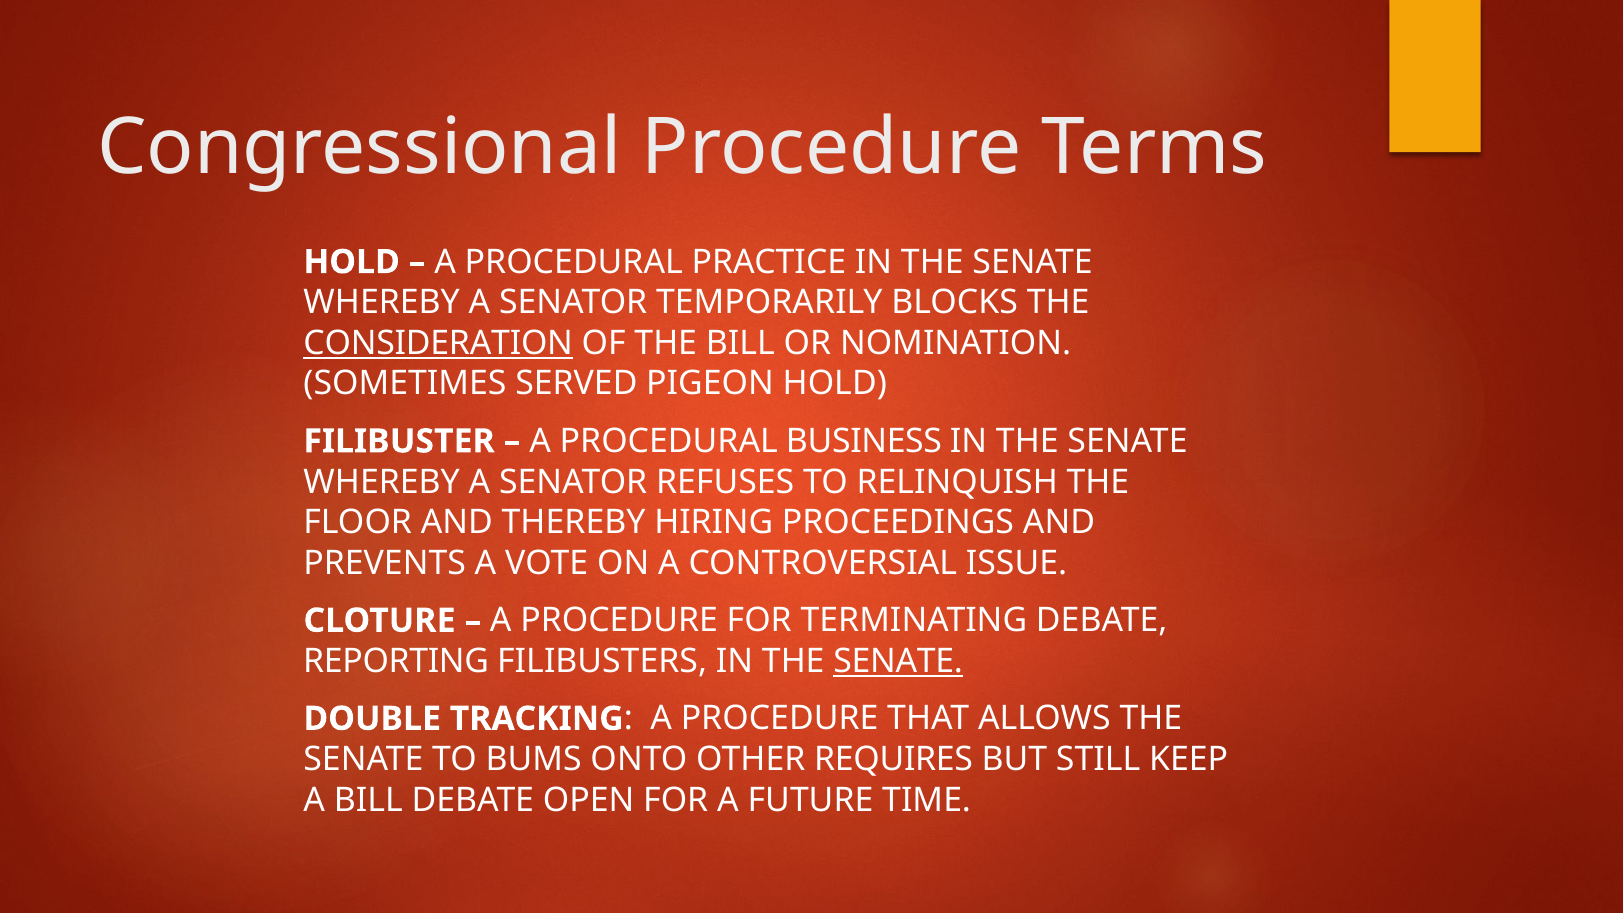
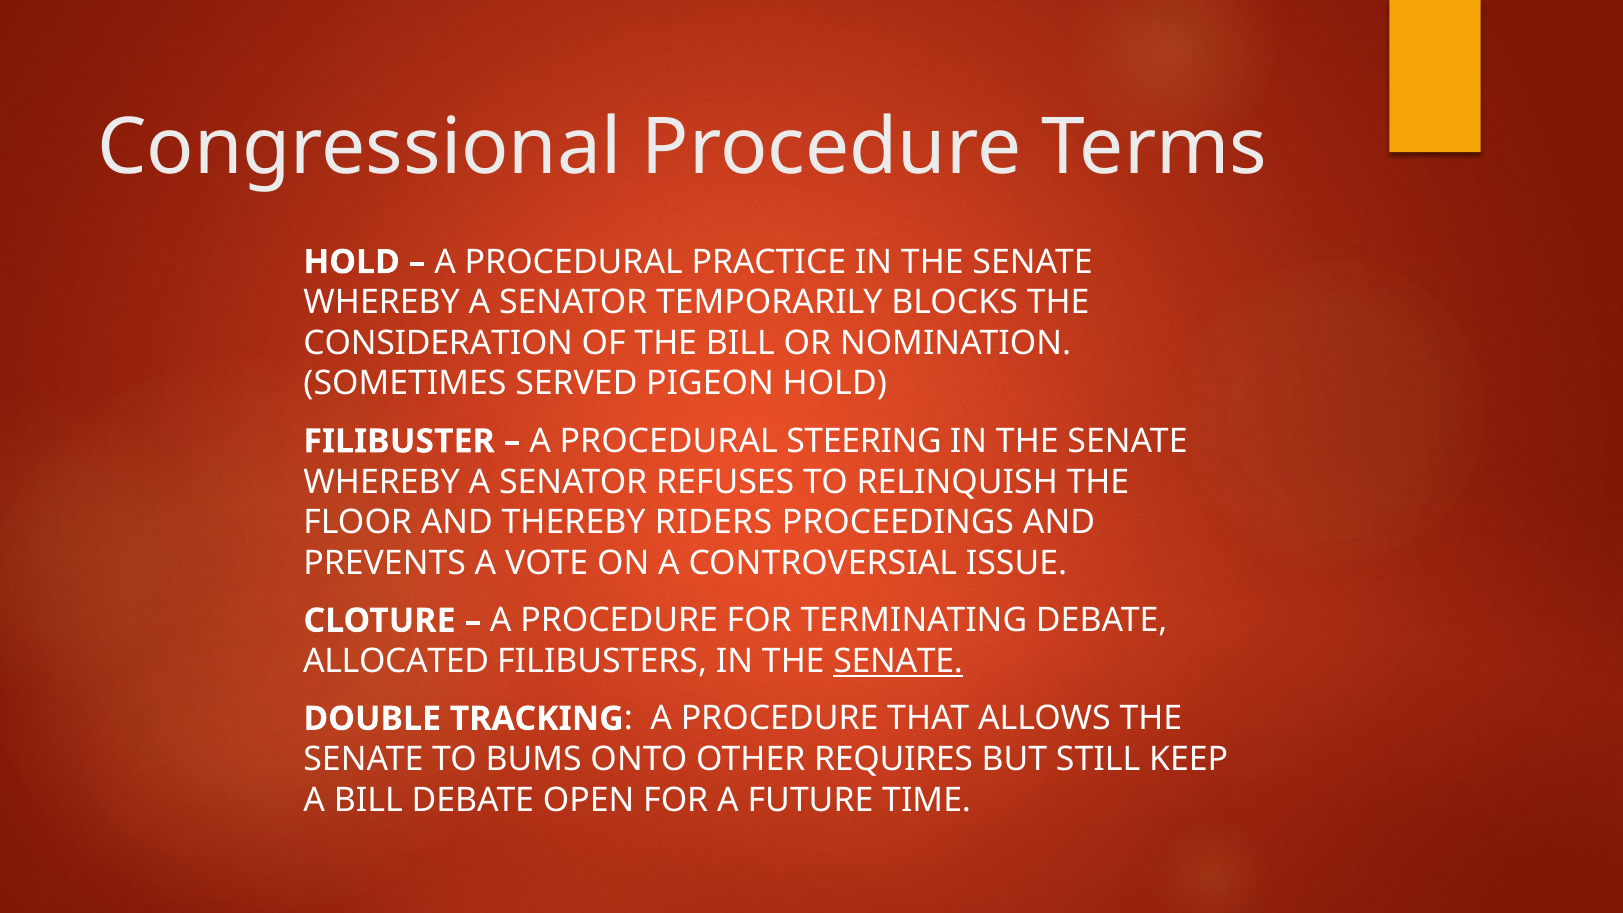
CONSIDERATION underline: present -> none
BUSINESS: BUSINESS -> STEERING
HIRING: HIRING -> RIDERS
REPORTING: REPORTING -> ALLOCATED
